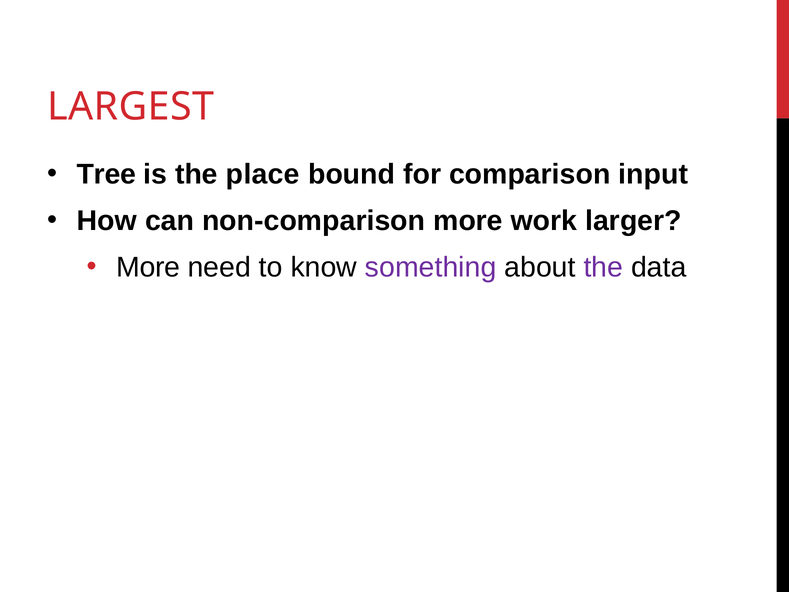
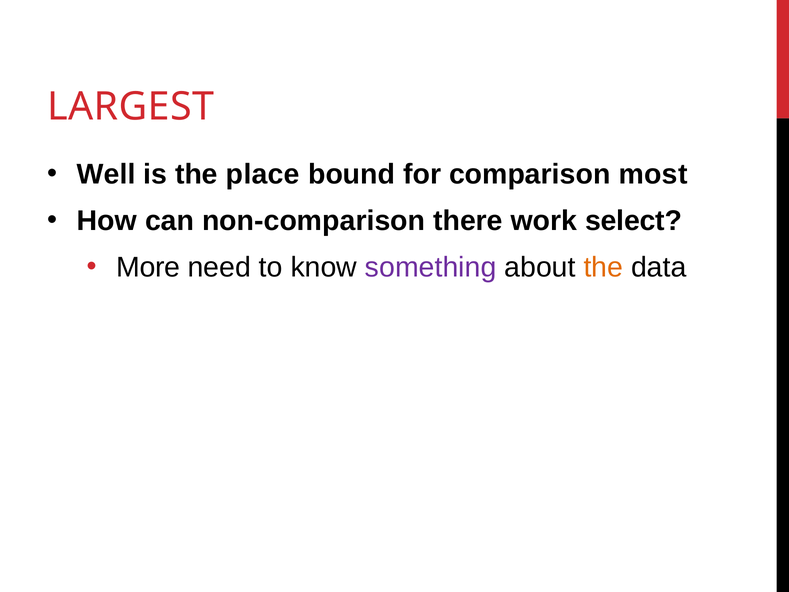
Tree: Tree -> Well
input: input -> most
non-comparison more: more -> there
larger: larger -> select
the at (603, 267) colour: purple -> orange
